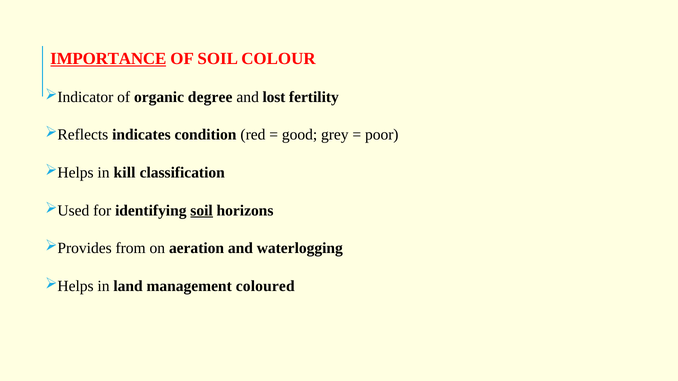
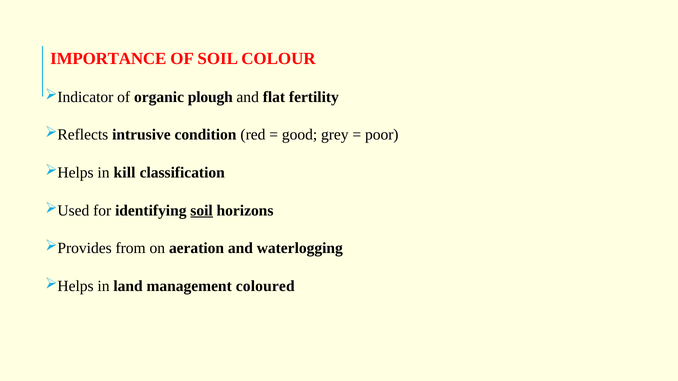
IMPORTANCE underline: present -> none
degree: degree -> plough
lost: lost -> flat
indicates: indicates -> intrusive
